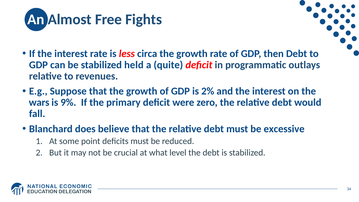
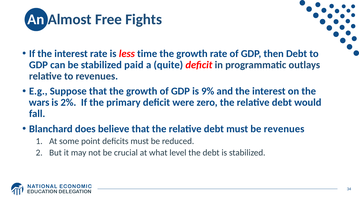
circa: circa -> time
held: held -> paid
2%: 2% -> 9%
9%: 9% -> 2%
be excessive: excessive -> revenues
